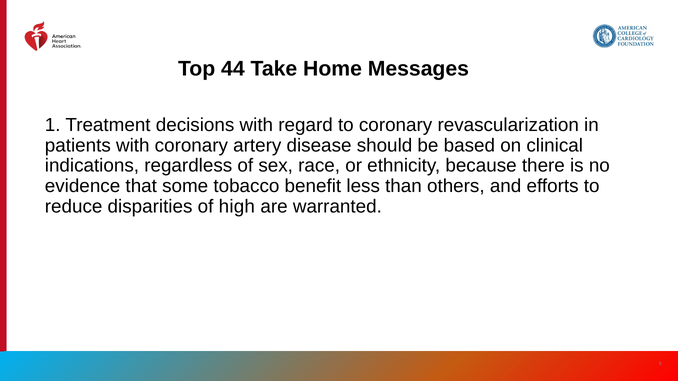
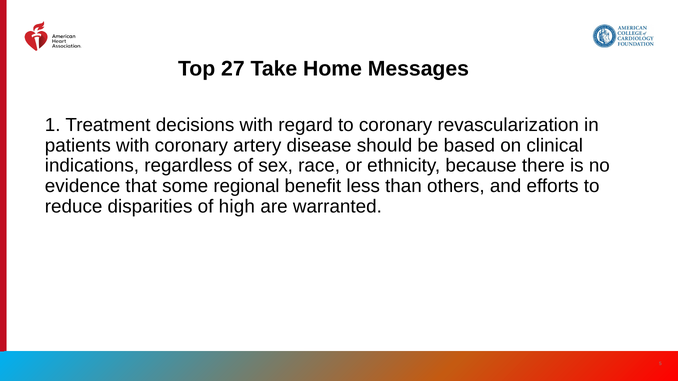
44: 44 -> 27
tobacco: tobacco -> regional
